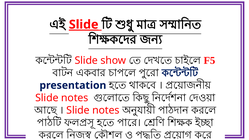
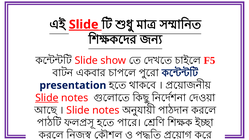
Slide at (47, 98) underline: none -> present
